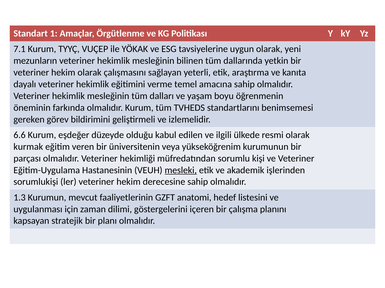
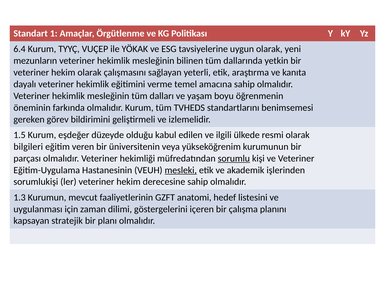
7.1: 7.1 -> 6.4
6.6: 6.6 -> 1.5
kurmak: kurmak -> bilgileri
sorumlu underline: none -> present
